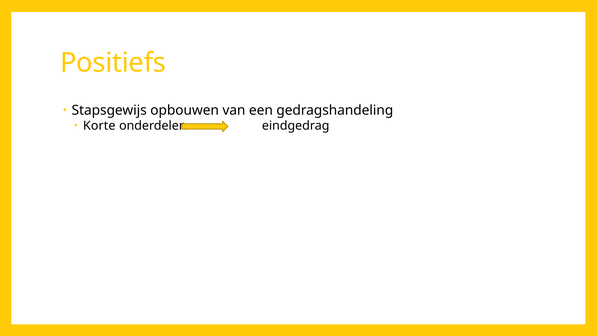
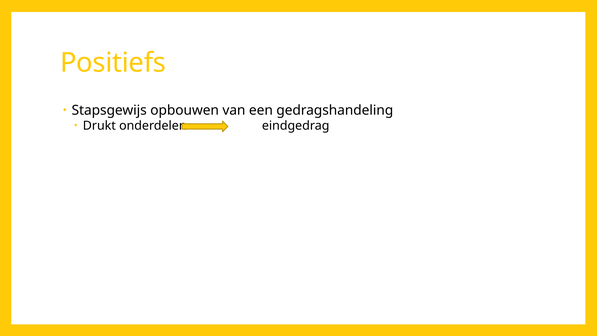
Korte: Korte -> Drukt
